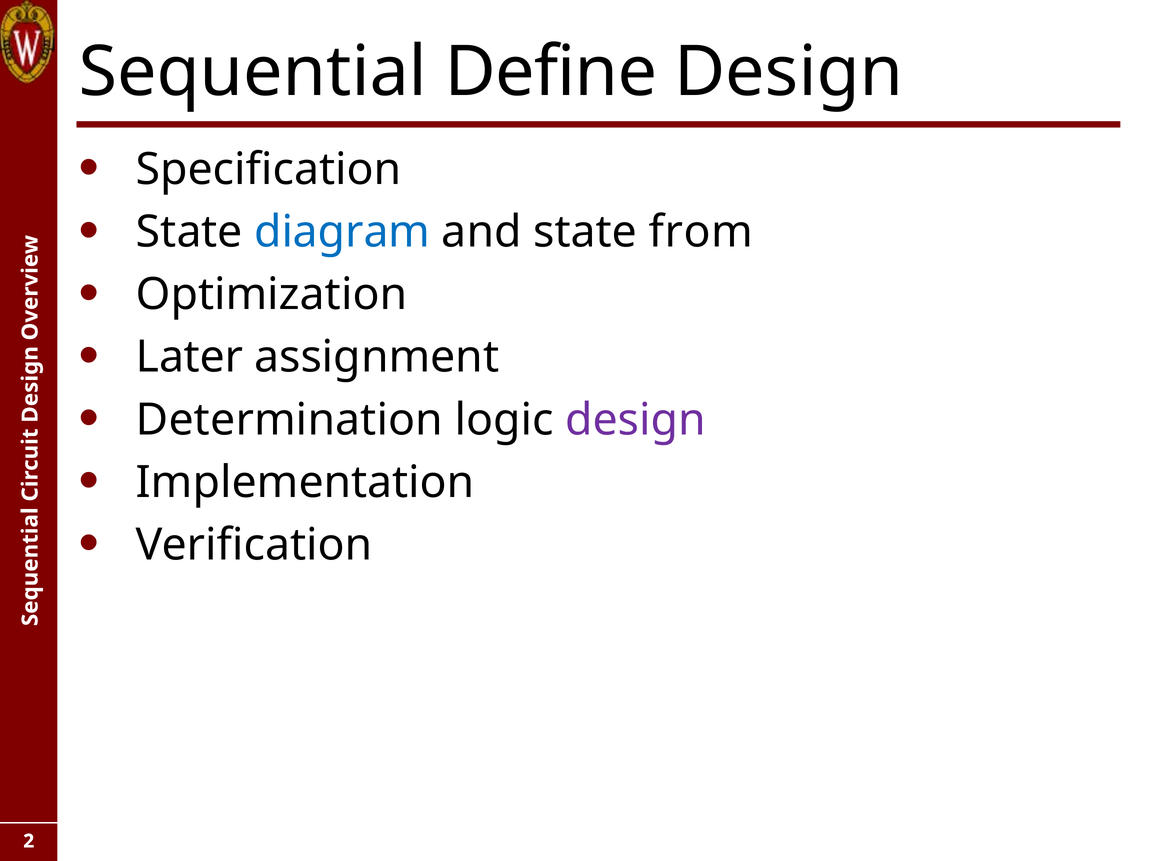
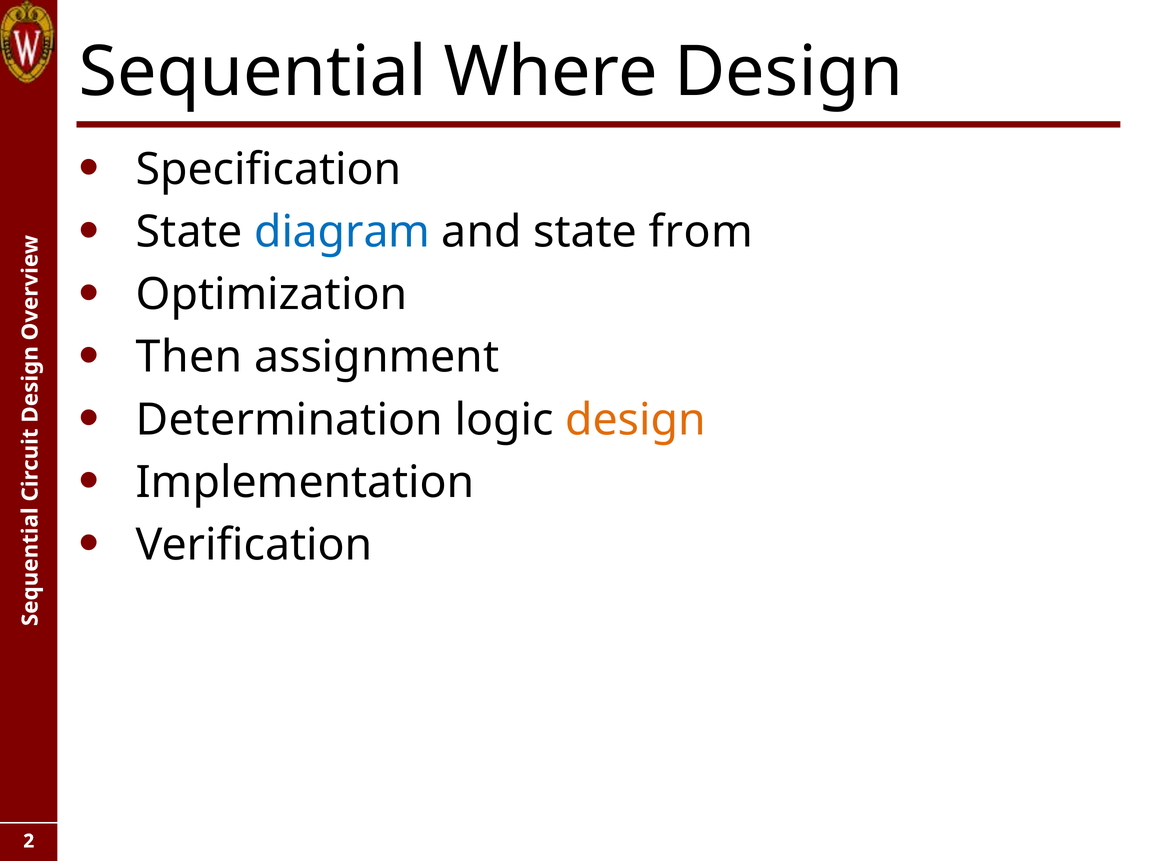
Define: Define -> Where
Later: Later -> Then
design at (635, 420) colour: purple -> orange
